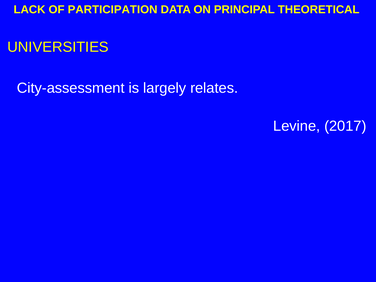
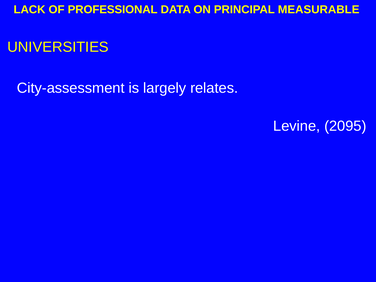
PARTICIPATION: PARTICIPATION -> PROFESSIONAL
THEORETICAL: THEORETICAL -> MEASURABLE
2017: 2017 -> 2095
